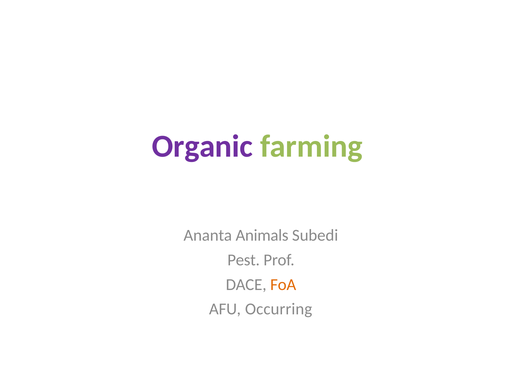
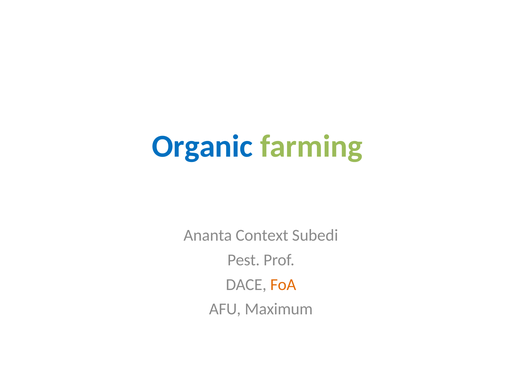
Organic colour: purple -> blue
Animals: Animals -> Context
Occurring: Occurring -> Maximum
